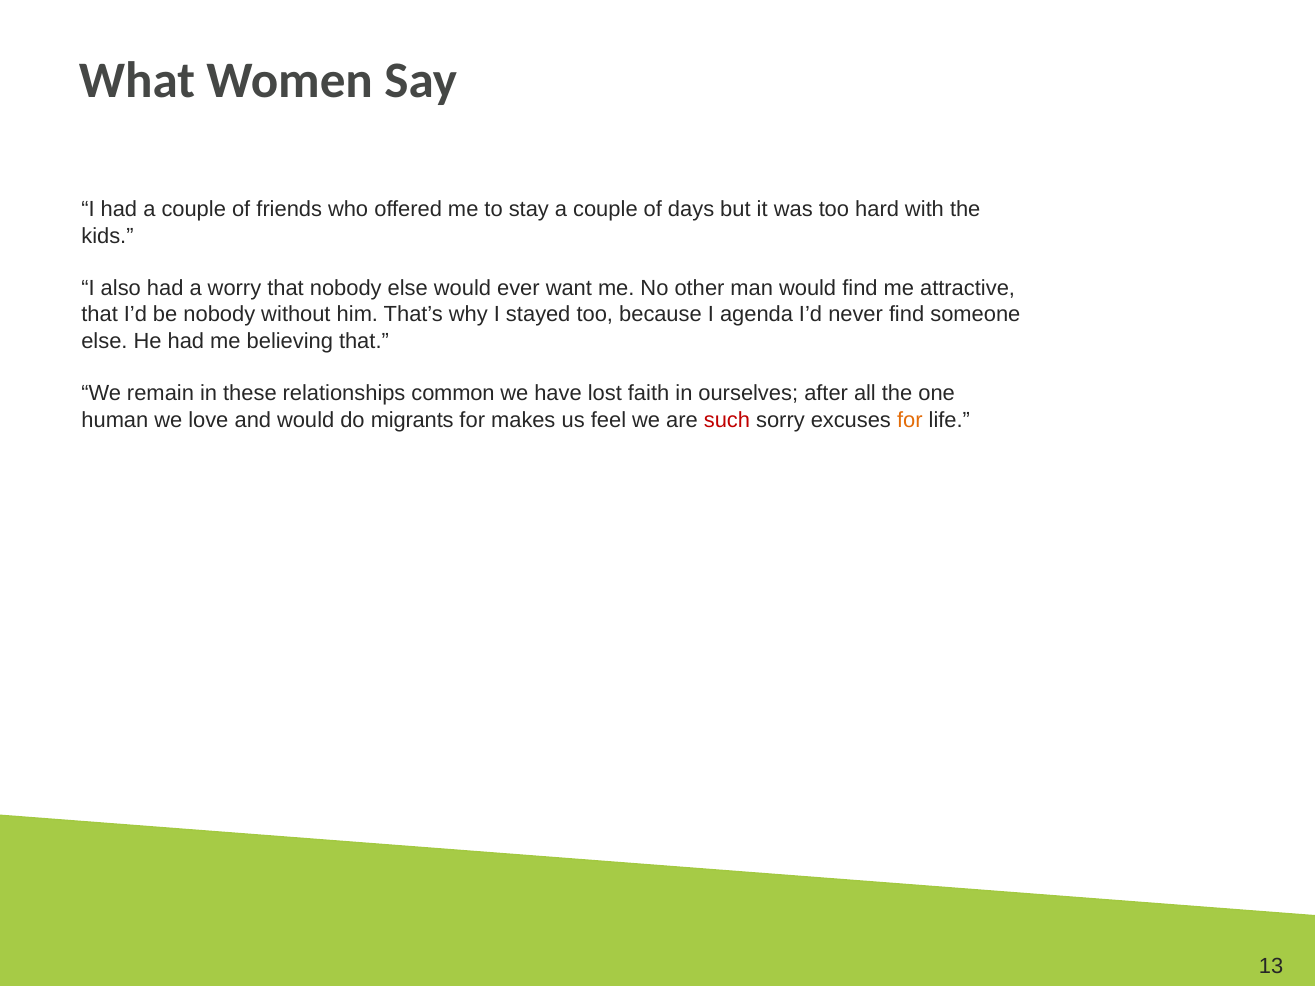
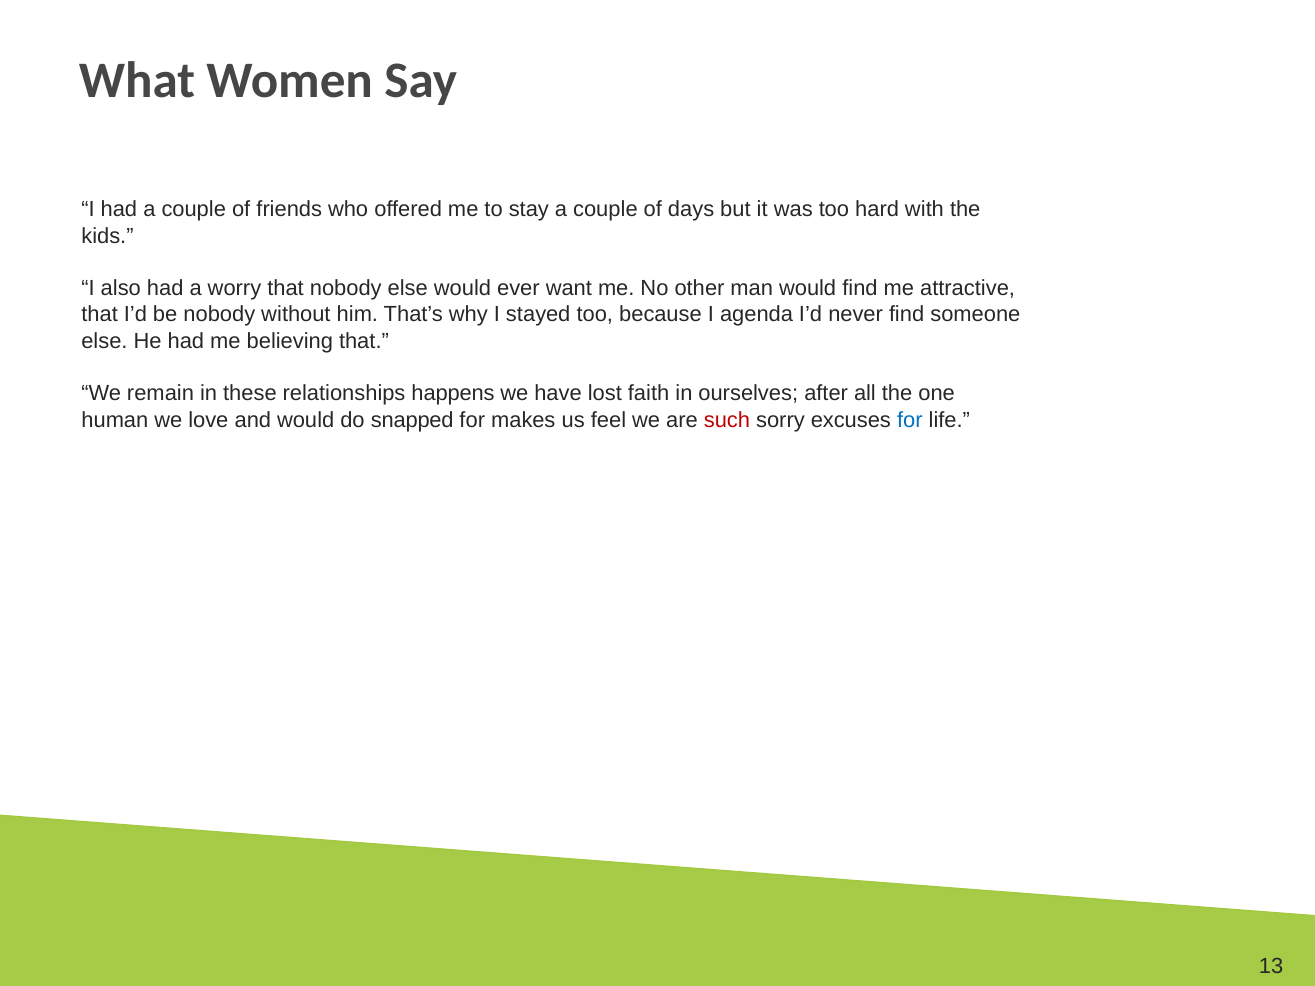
common: common -> happens
migrants: migrants -> snapped
for at (910, 420) colour: orange -> blue
